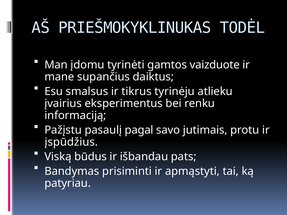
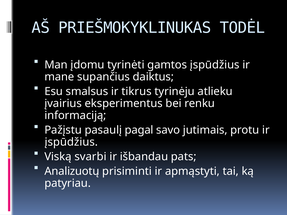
gamtos vaizduote: vaizduote -> įspūdžius
būdus: būdus -> svarbi
Bandymas: Bandymas -> Analizuotų
